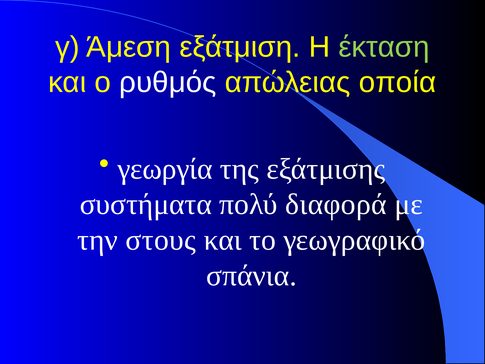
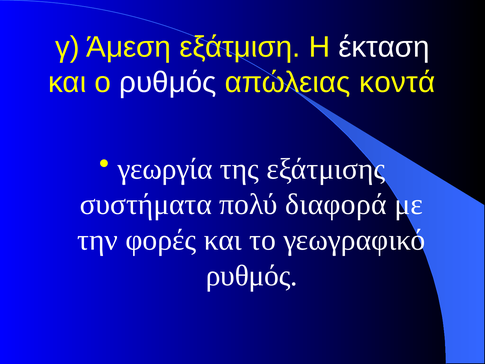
έκταση colour: light green -> white
οποία: οποία -> κοντά
στους: στους -> φορές
σπάνια at (252, 276): σπάνια -> ρυθμός
